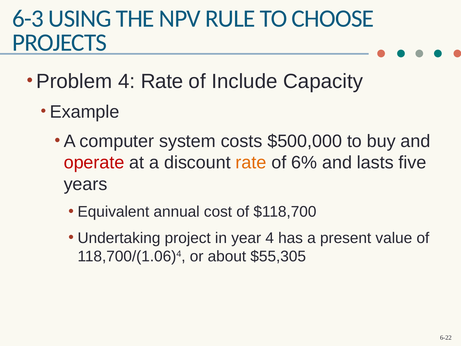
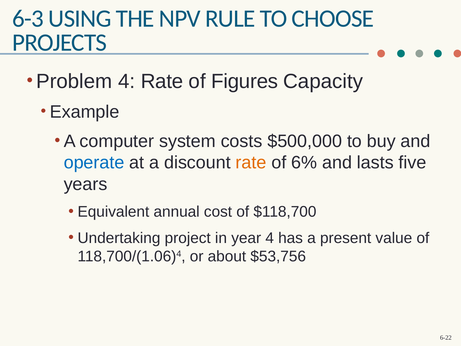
Include: Include -> Figures
operate colour: red -> blue
$55,305: $55,305 -> $53,756
